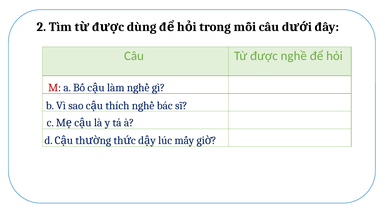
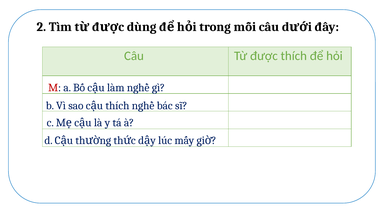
được nghề: nghề -> thích
